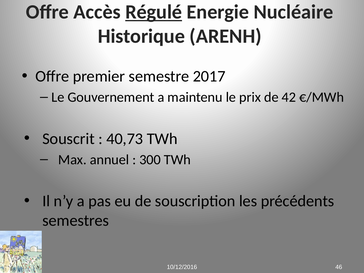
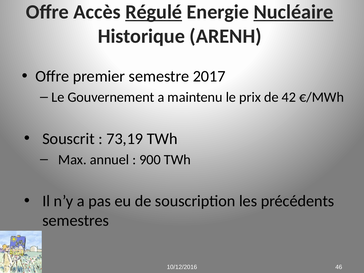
Nucléaire underline: none -> present
40,73: 40,73 -> 73,19
300: 300 -> 900
